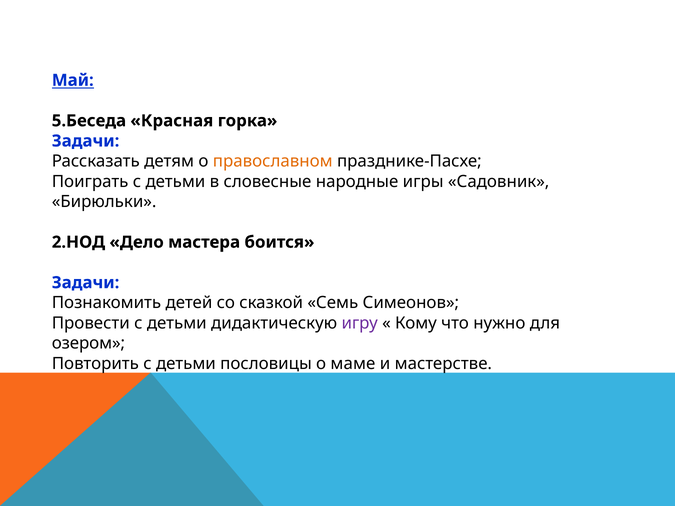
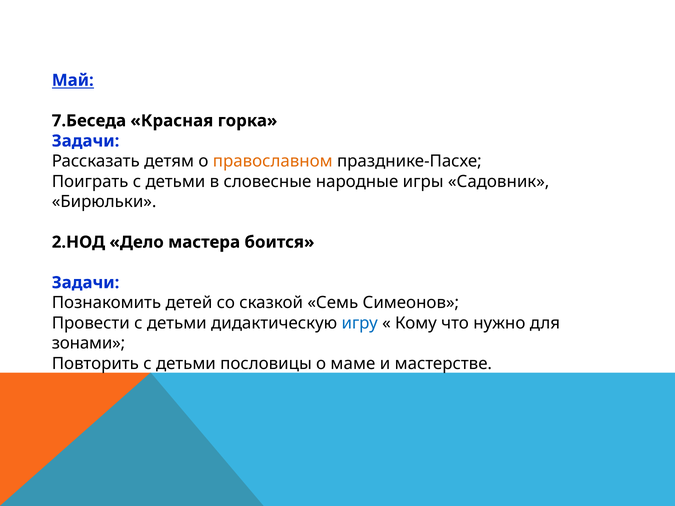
5.Беседа: 5.Беседа -> 7.Беседа
игру colour: purple -> blue
озером: озером -> зонами
